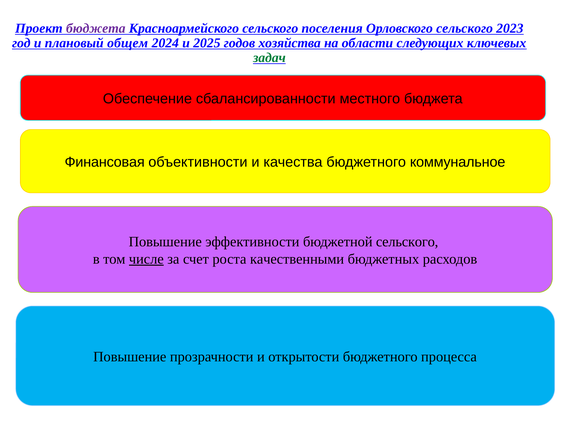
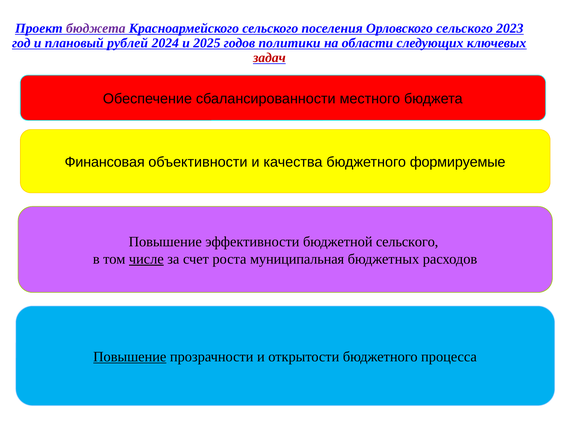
общем: общем -> рублей
хозяйства: хозяйства -> политики
задач colour: green -> red
коммунальное: коммунальное -> формируемые
качественными: качественными -> муниципальная
Повышение at (130, 357) underline: none -> present
